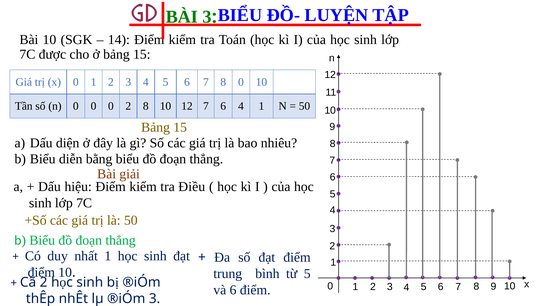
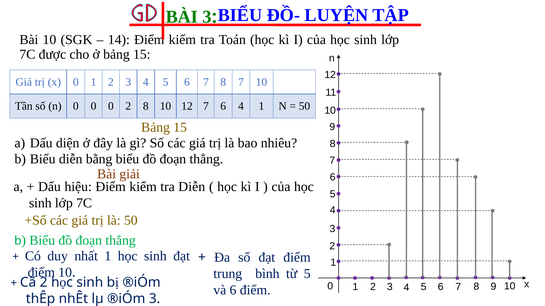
7 8 0: 0 -> 7
tra Điều: Điều -> Diễn
